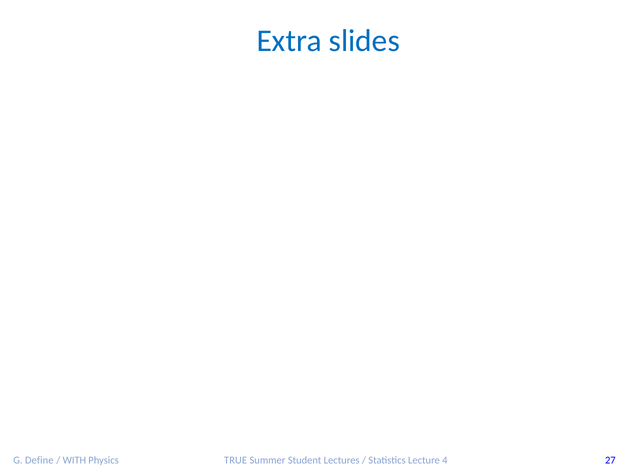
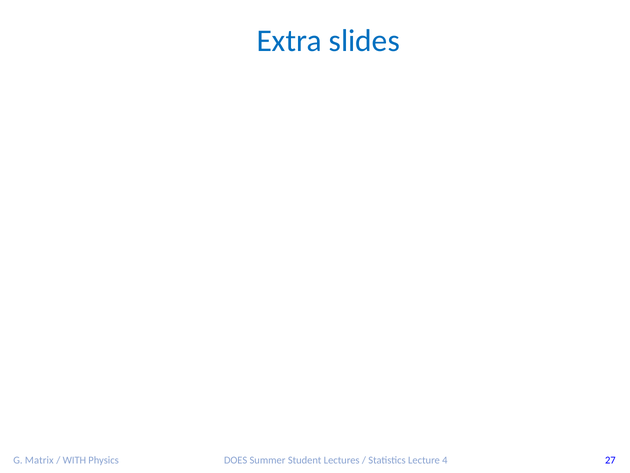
Define: Define -> Matrix
TRUE: TRUE -> DOES
